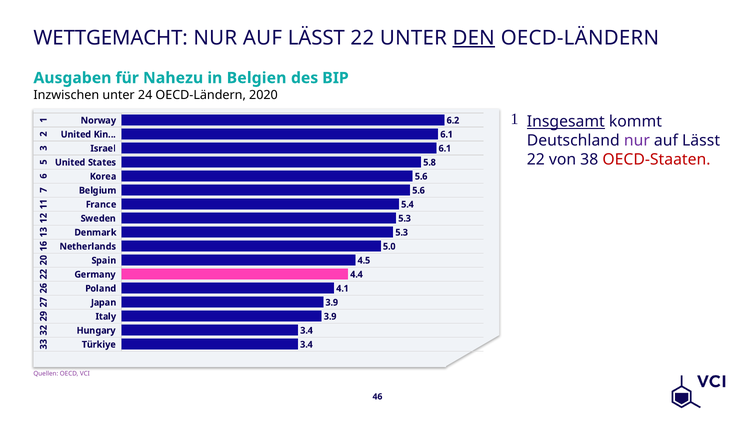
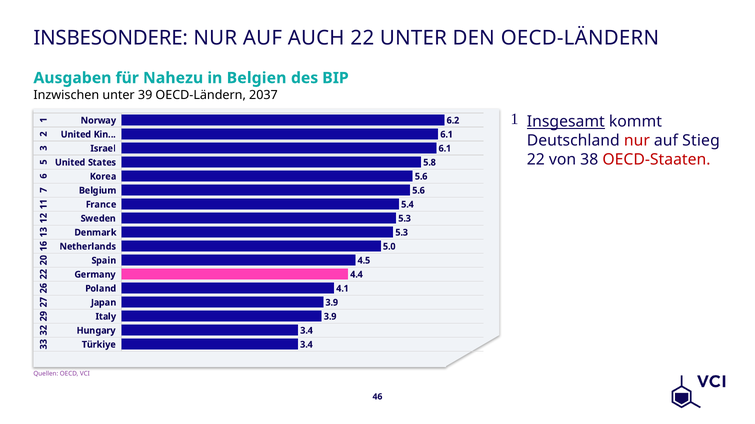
WETTGEMACHT: WETTGEMACHT -> INSBESONDERE
LÄSST at (316, 38): LÄSST -> AUCH
DEN underline: present -> none
24: 24 -> 39
2020: 2020 -> 2037
nur at (637, 141) colour: purple -> red
Lässt at (701, 141): Lässt -> Stieg
